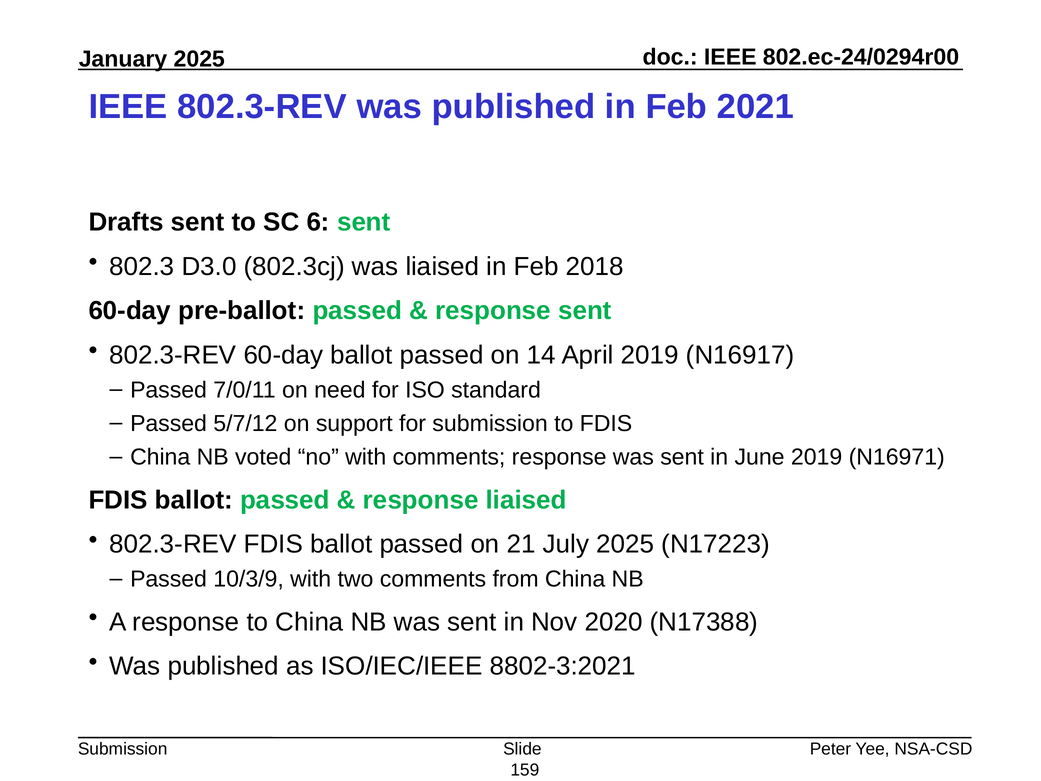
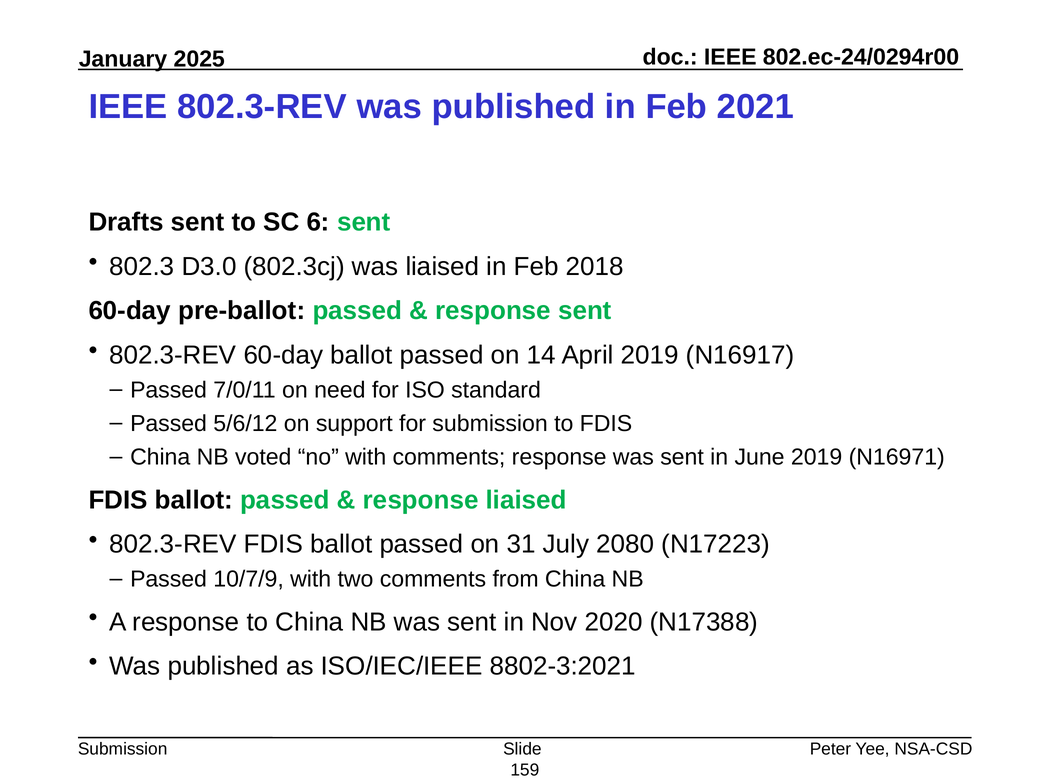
5/7/12: 5/7/12 -> 5/6/12
21: 21 -> 31
July 2025: 2025 -> 2080
10/3/9: 10/3/9 -> 10/7/9
